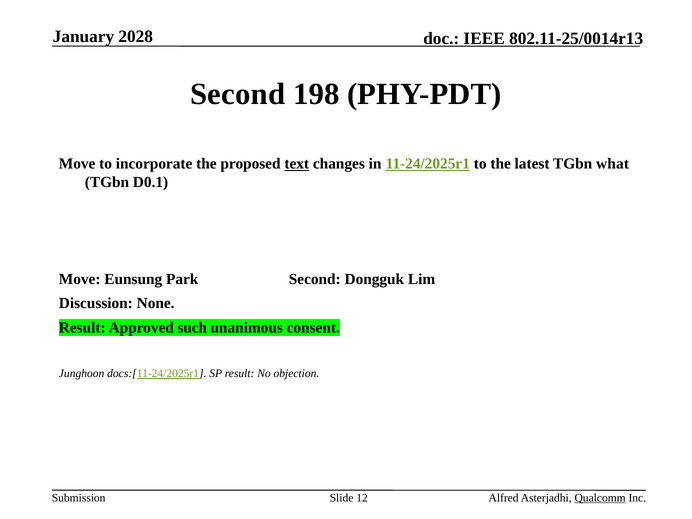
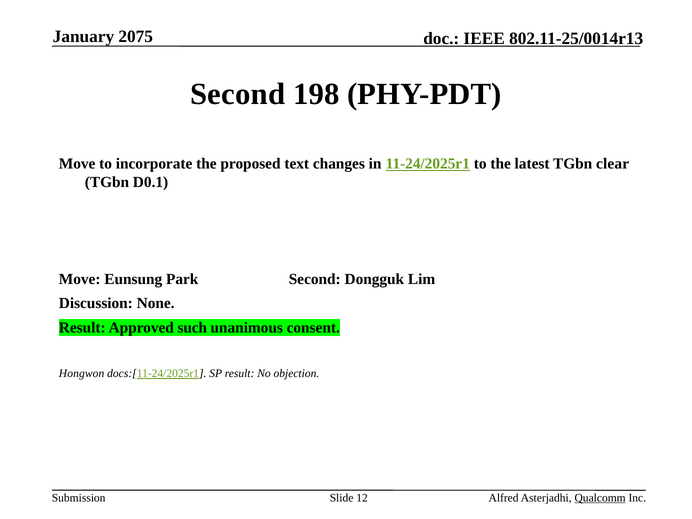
2028: 2028 -> 2075
text underline: present -> none
what: what -> clear
Junghoon: Junghoon -> Hongwon
